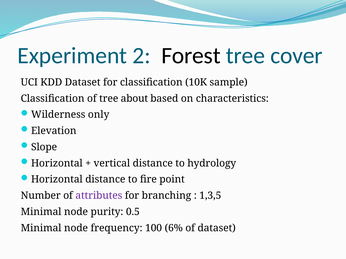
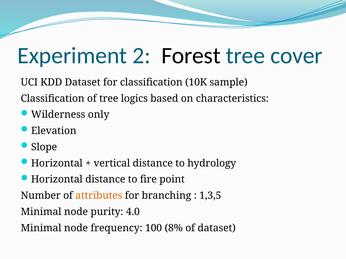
about: about -> logics
attributes colour: purple -> orange
0.5: 0.5 -> 4.0
6%: 6% -> 8%
